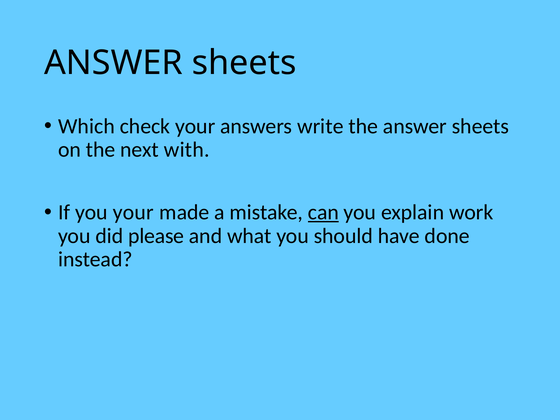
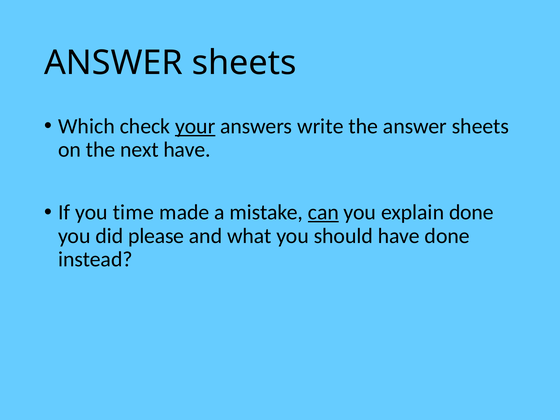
your at (195, 126) underline: none -> present
next with: with -> have
you your: your -> time
explain work: work -> done
